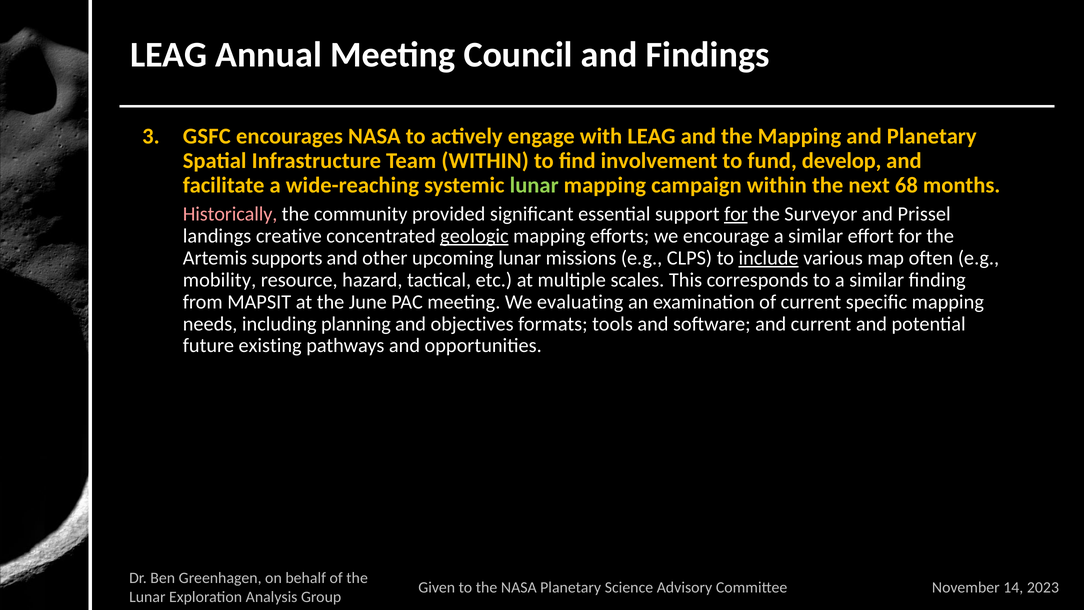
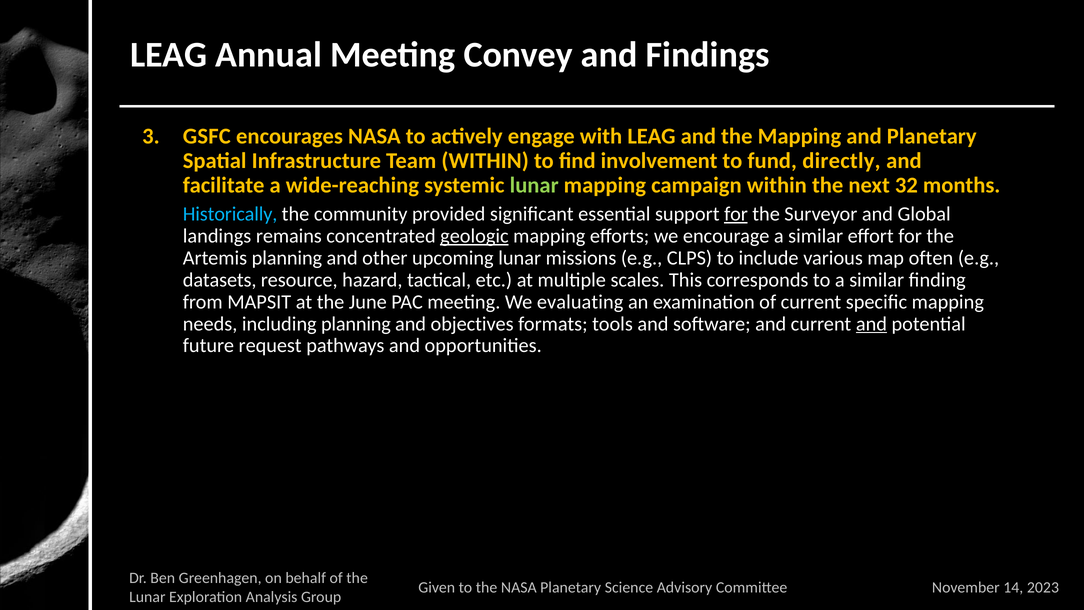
Council: Council -> Convey
develop: develop -> directly
68: 68 -> 32
Historically colour: pink -> light blue
Prissel: Prissel -> Global
creative: creative -> remains
Artemis supports: supports -> planning
include underline: present -> none
mobility: mobility -> datasets
and at (871, 324) underline: none -> present
existing: existing -> request
